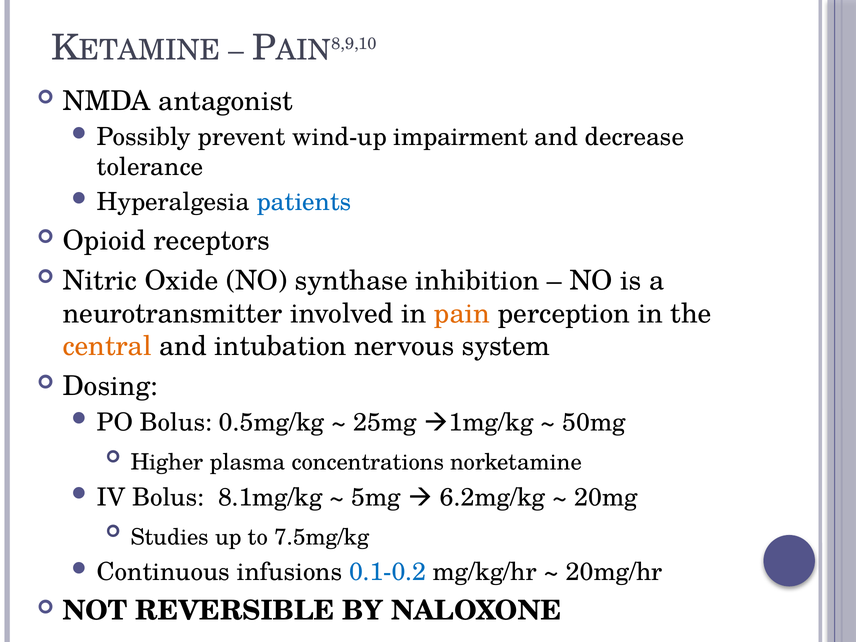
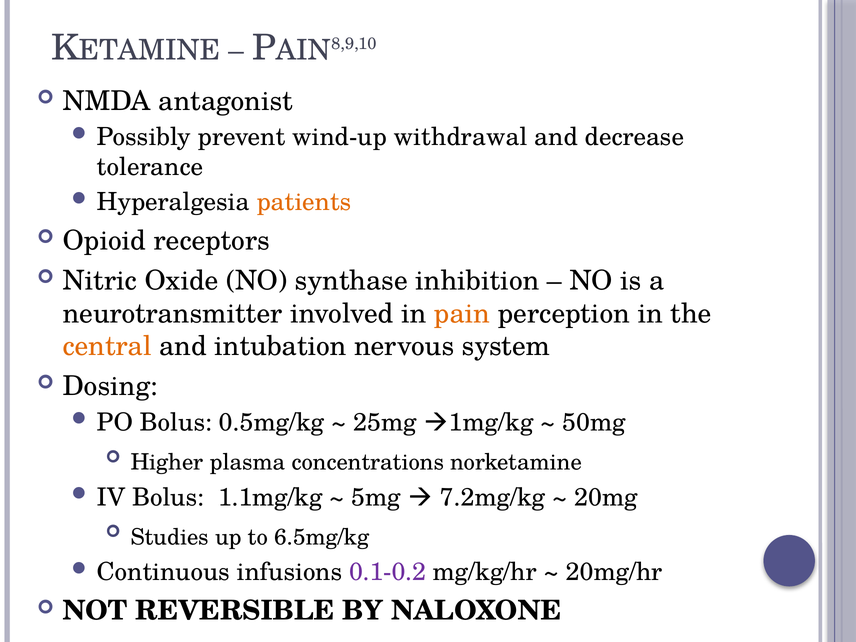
impairment: impairment -> withdrawal
patients colour: blue -> orange
8.1mg/kg: 8.1mg/kg -> 1.1mg/kg
6.2mg/kg: 6.2mg/kg -> 7.2mg/kg
7.5mg/kg: 7.5mg/kg -> 6.5mg/kg
0.1-0.2 colour: blue -> purple
